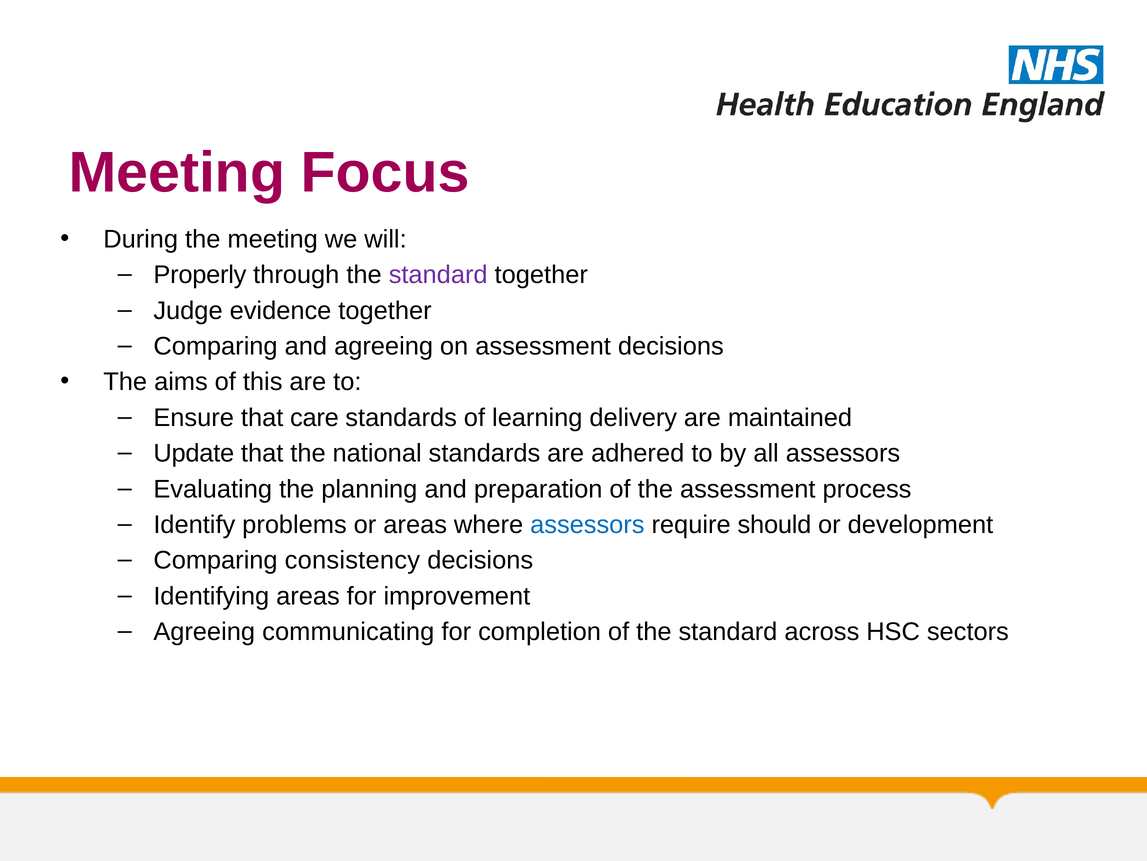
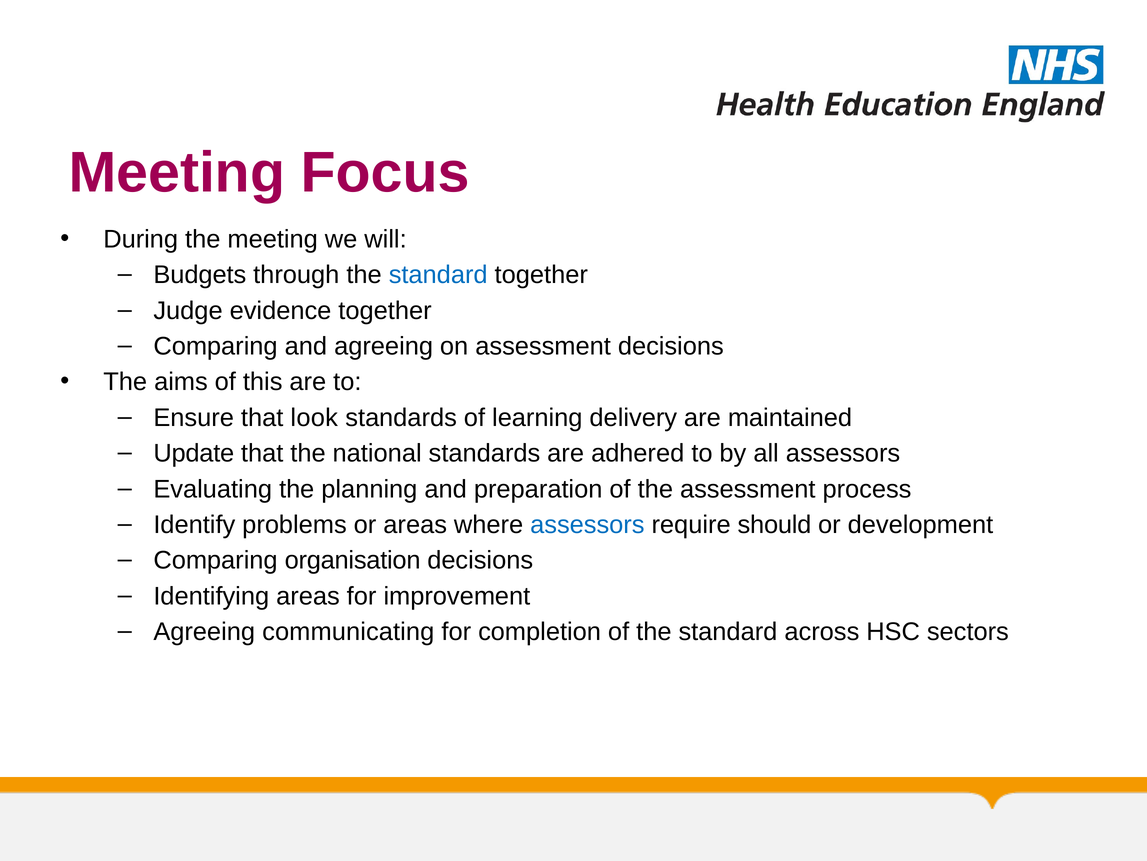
Properly: Properly -> Budgets
standard at (438, 275) colour: purple -> blue
care: care -> look
consistency: consistency -> organisation
